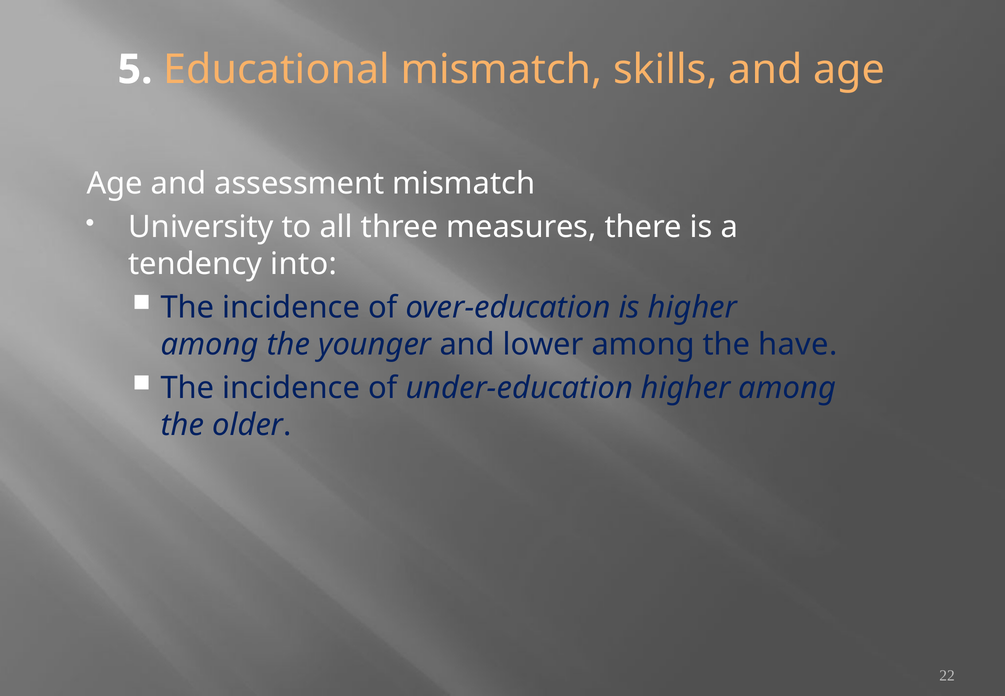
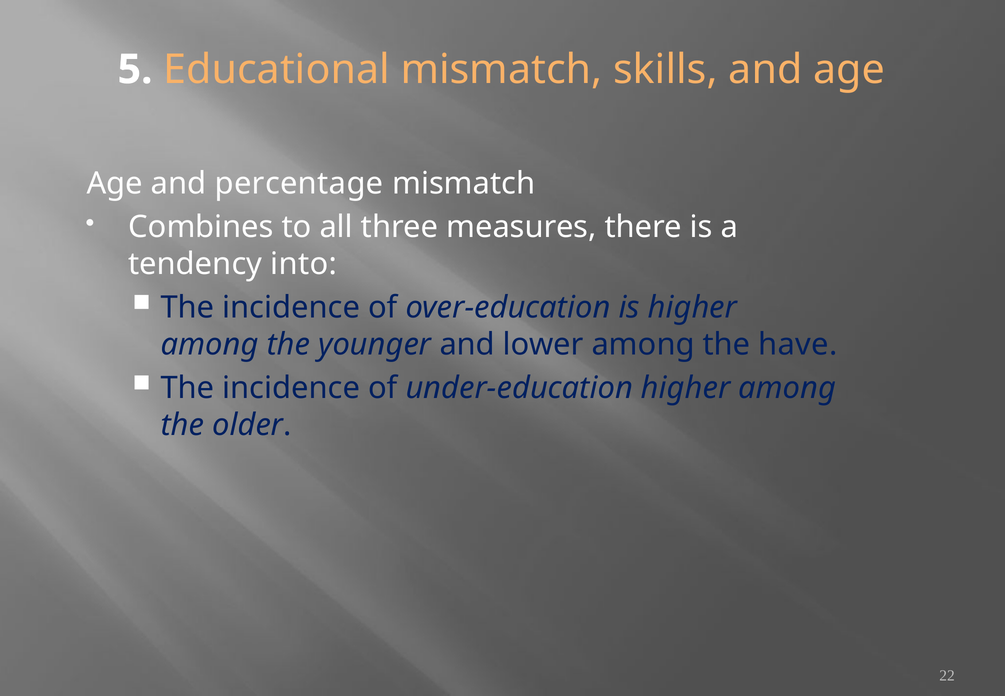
assessment: assessment -> percentage
University: University -> Combines
